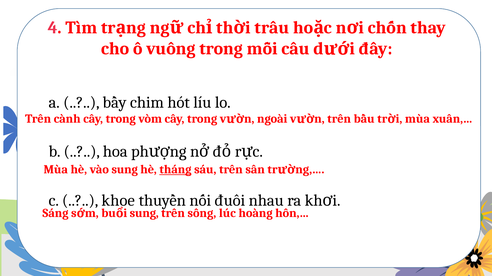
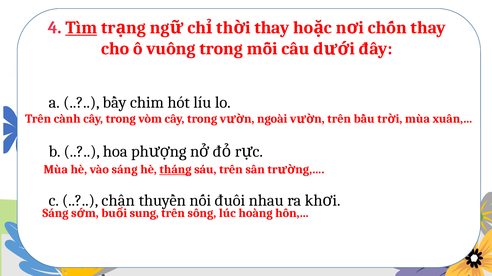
Tìm underline: none -> present
trâu at (272, 28): trâu -> thay
vào sung: sung -> sáng
khoe: khoe -> chân
